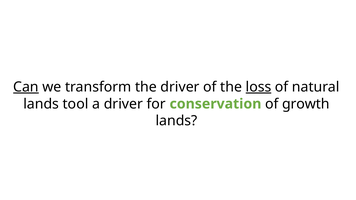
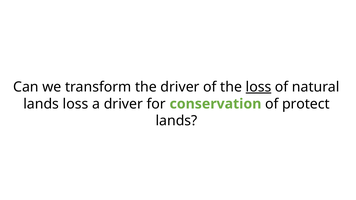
Can underline: present -> none
lands tool: tool -> loss
growth: growth -> protect
